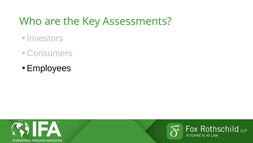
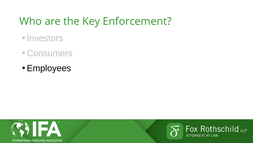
Assessments: Assessments -> Enforcement
